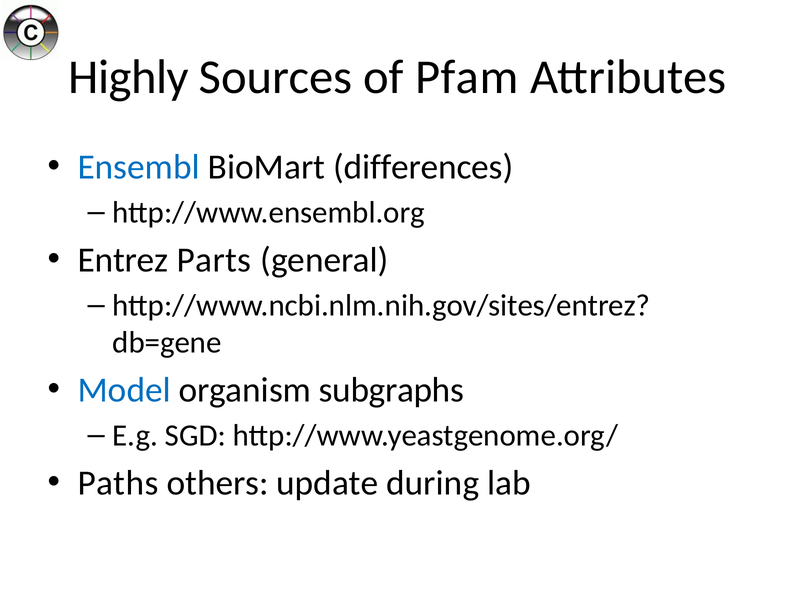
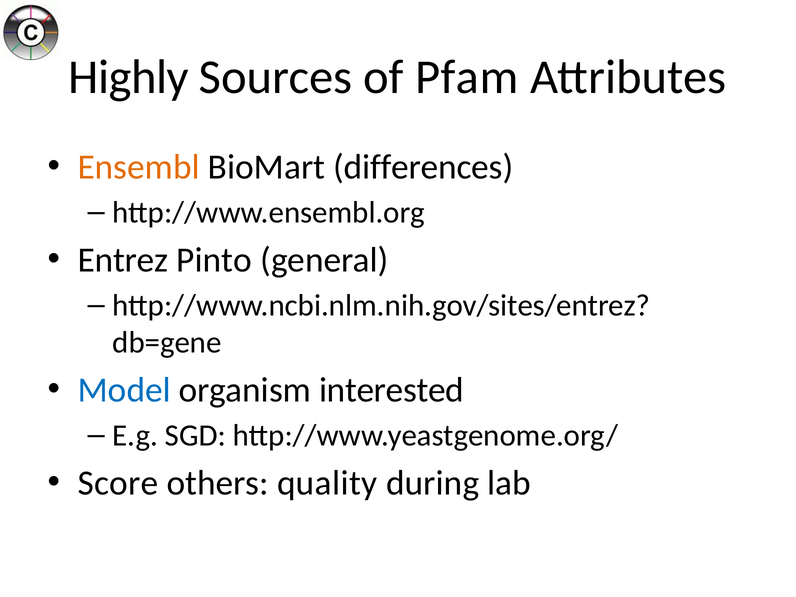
Ensembl colour: blue -> orange
Parts: Parts -> Pinto
subgraphs: subgraphs -> interested
Paths: Paths -> Score
update: update -> quality
